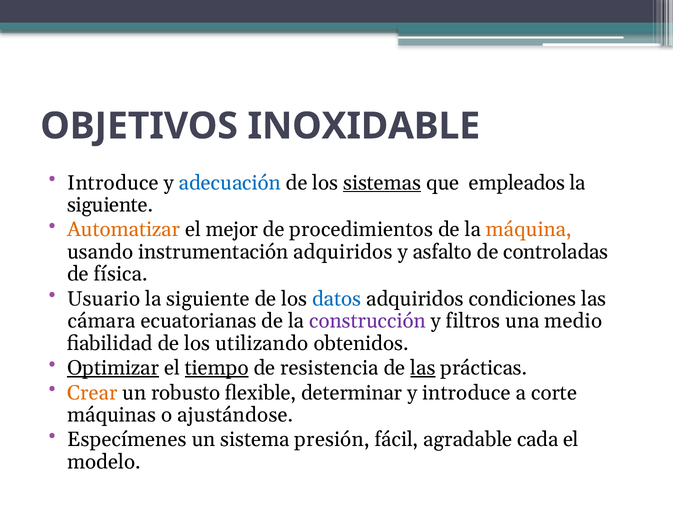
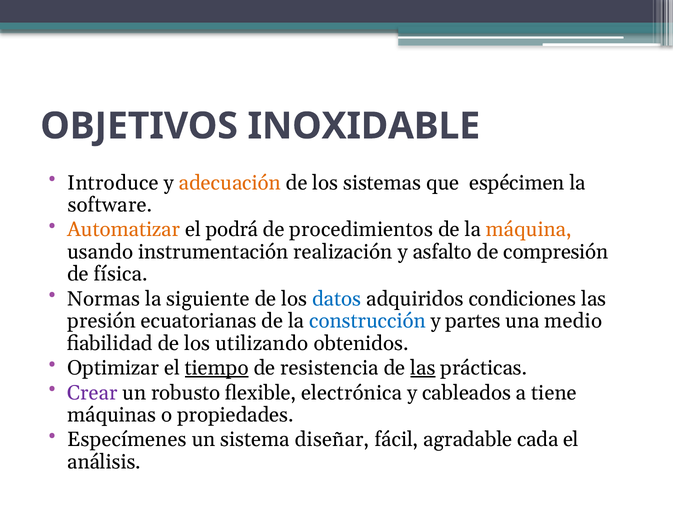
adecuación colour: blue -> orange
sistemas underline: present -> none
empleados: empleados -> espécimen
siguiente at (110, 205): siguiente -> software
mejor: mejor -> podrá
instrumentación adquiridos: adquiridos -> realización
controladas: controladas -> compresión
Usuario: Usuario -> Normas
cámara: cámara -> presión
construcción colour: purple -> blue
filtros: filtros -> partes
Optimizar underline: present -> none
Crear colour: orange -> purple
determinar: determinar -> electrónica
y introduce: introduce -> cableados
corte: corte -> tiene
ajustándose: ajustándose -> propiedades
presión: presión -> diseñar
modelo: modelo -> análisis
